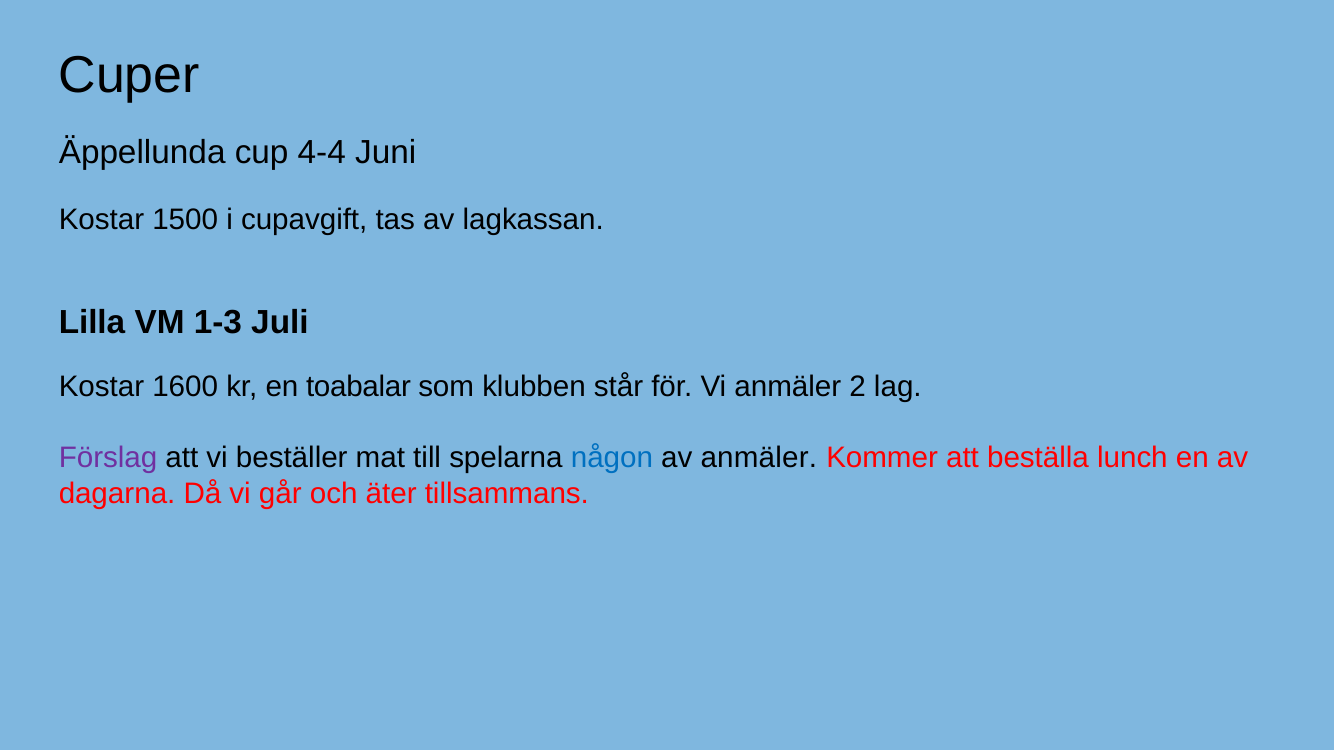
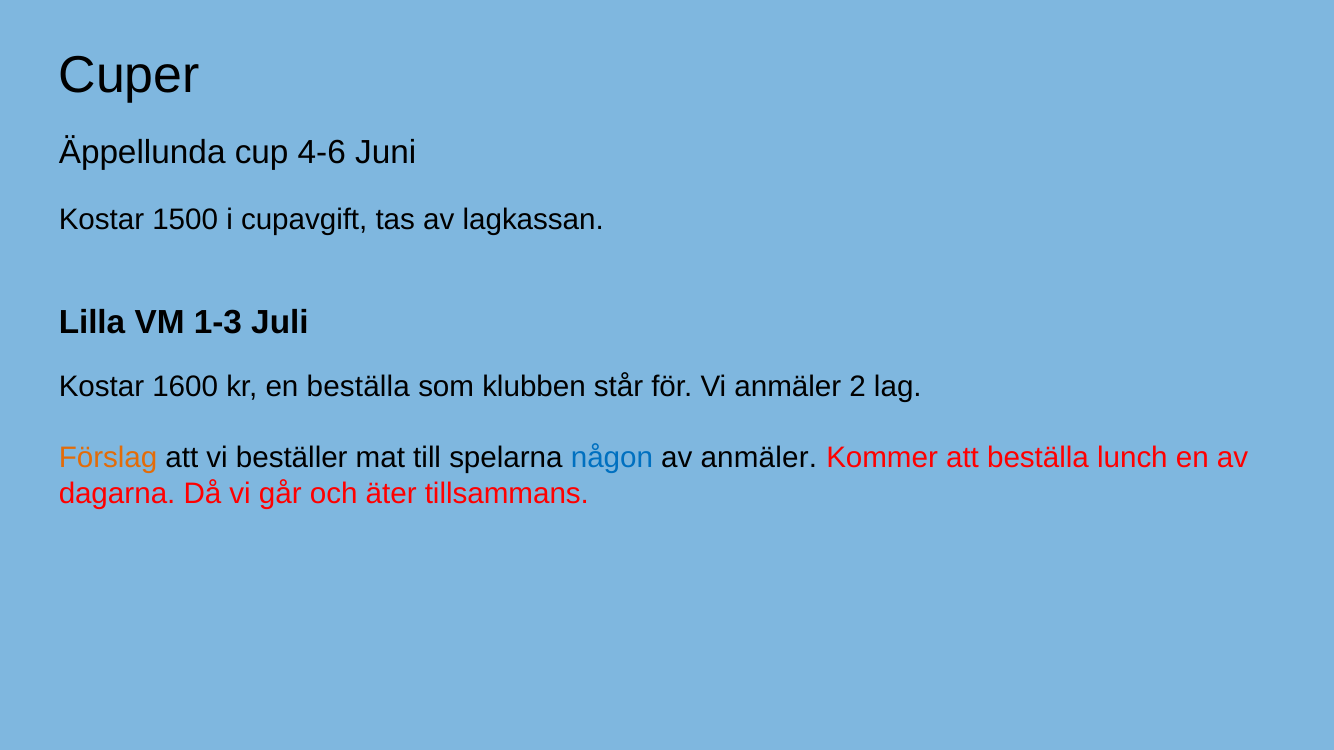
4-4: 4-4 -> 4-6
en toabalar: toabalar -> beställa
Förslag colour: purple -> orange
